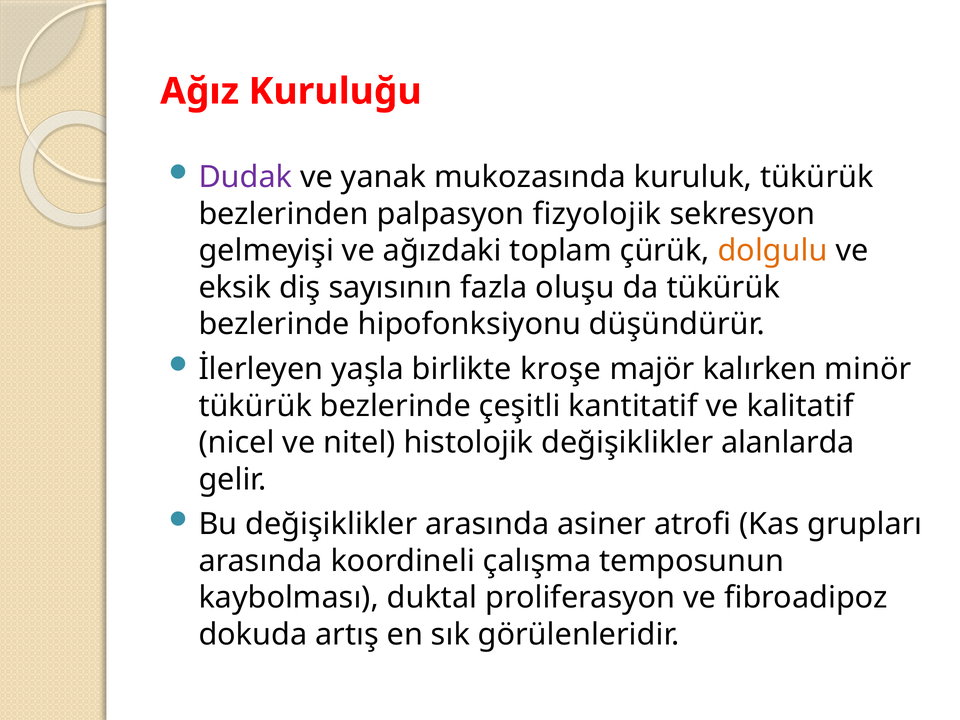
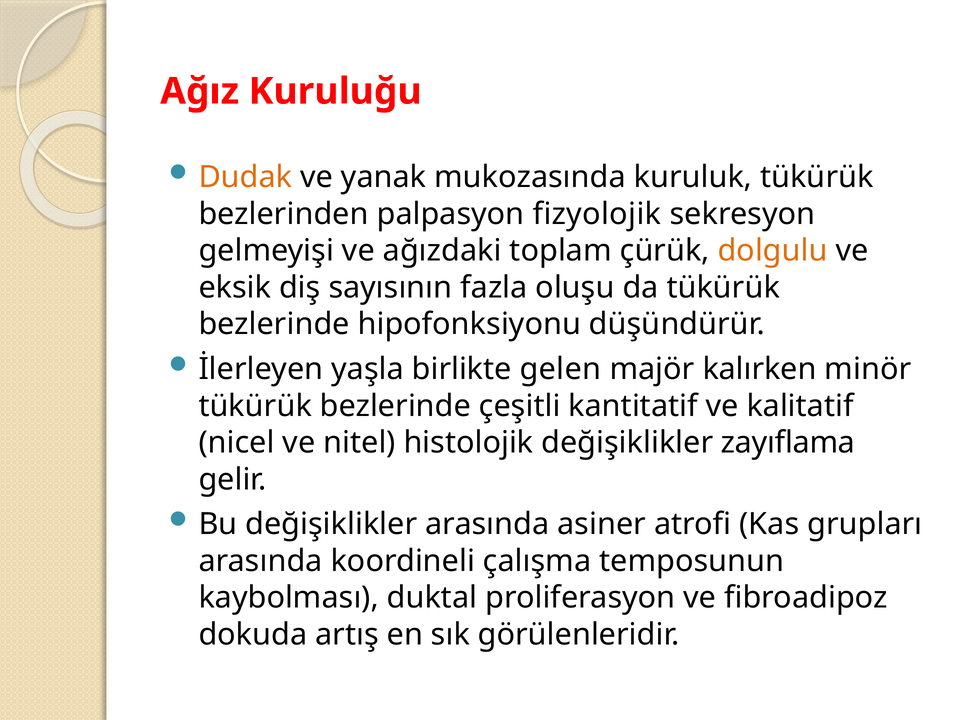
Dudak colour: purple -> orange
kroşe: kroşe -> gelen
alanlarda: alanlarda -> zayıflama
